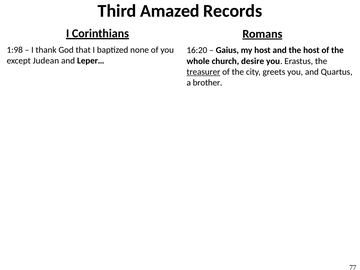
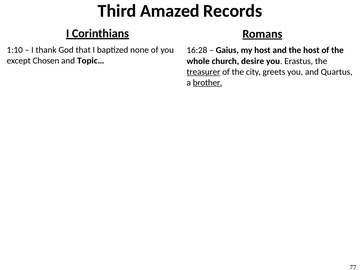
1:98: 1:98 -> 1:10
16:20: 16:20 -> 16:28
Judean: Judean -> Chosen
Leper…: Leper… -> Topic…
brother underline: none -> present
